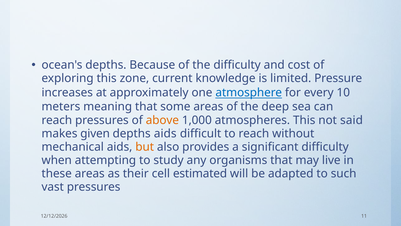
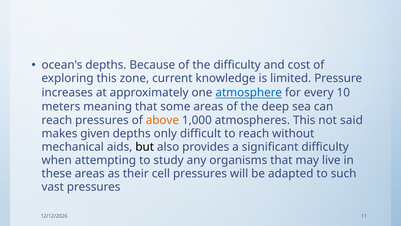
depths aids: aids -> only
but colour: orange -> black
cell estimated: estimated -> pressures
